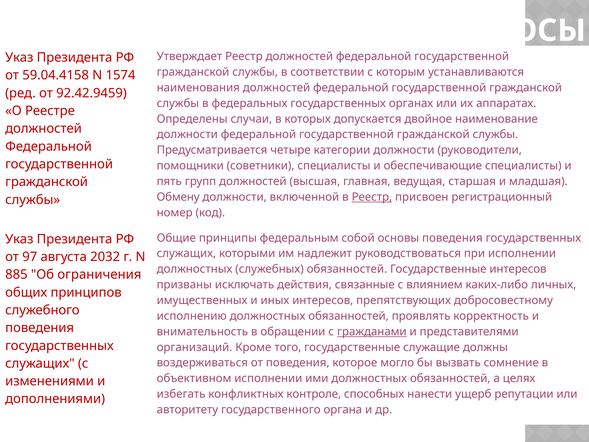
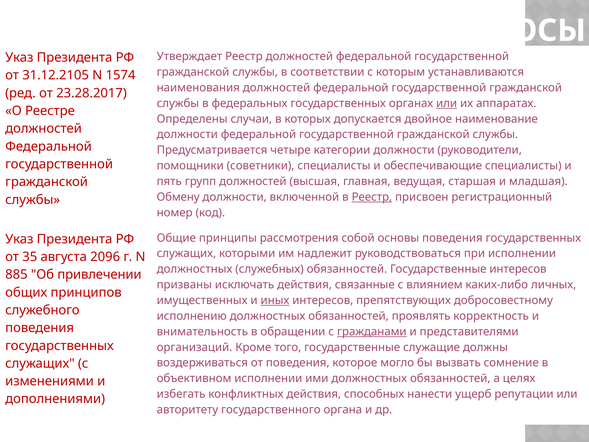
59.04.4158: 59.04.4158 -> 31.12.2105
92.42.9459: 92.42.9459 -> 23.28.2017
или at (447, 103) underline: none -> present
федеральным: федеральным -> рассмотрения
97: 97 -> 35
2032: 2032 -> 2096
ограничения: ограничения -> привлечении
иных underline: none -> present
конфликтных контроле: контроле -> действия
